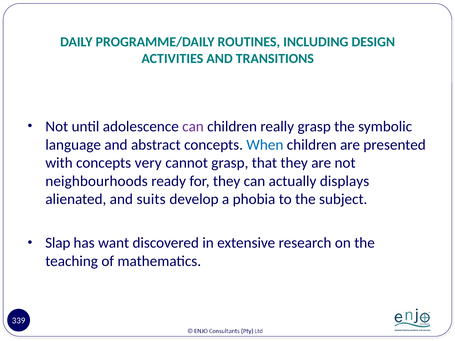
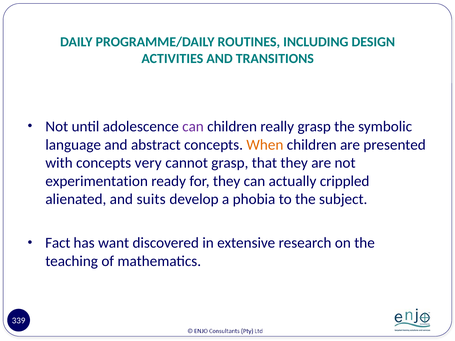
When colour: blue -> orange
neighbourhoods: neighbourhoods -> experimentation
displays: displays -> crippled
Slap: Slap -> Fact
